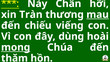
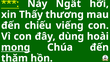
Chân: Chân -> Ngất
Tràn: Tràn -> Thấy
mau underline: present -> none
